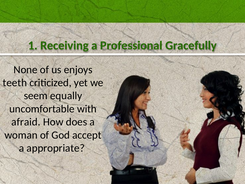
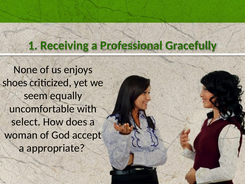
teeth: teeth -> shoes
afraid: afraid -> select
